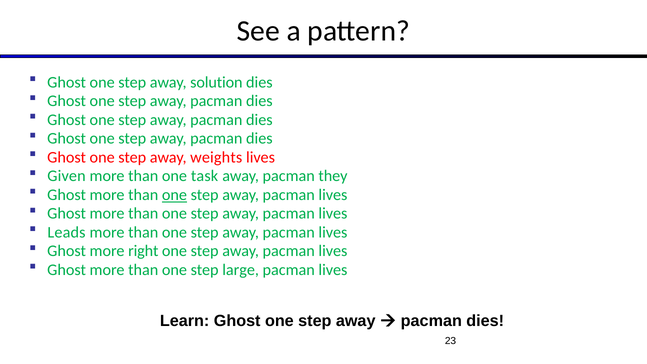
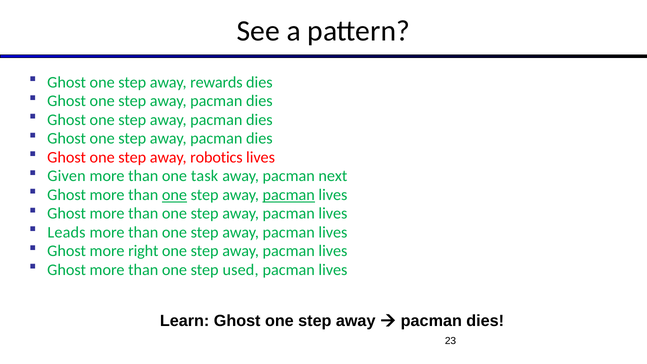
solution: solution -> rewards
weights: weights -> robotics
they: they -> next
pacman at (289, 195) underline: none -> present
large: large -> used
